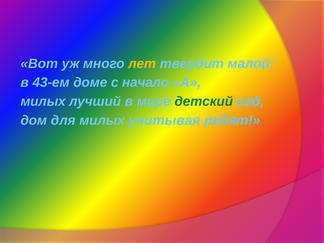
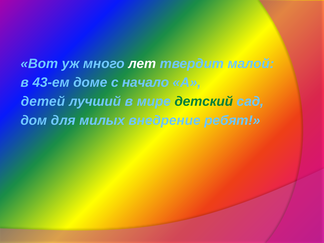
лет colour: yellow -> white
милых at (43, 101): милых -> детей
учитывая: учитывая -> внедрение
